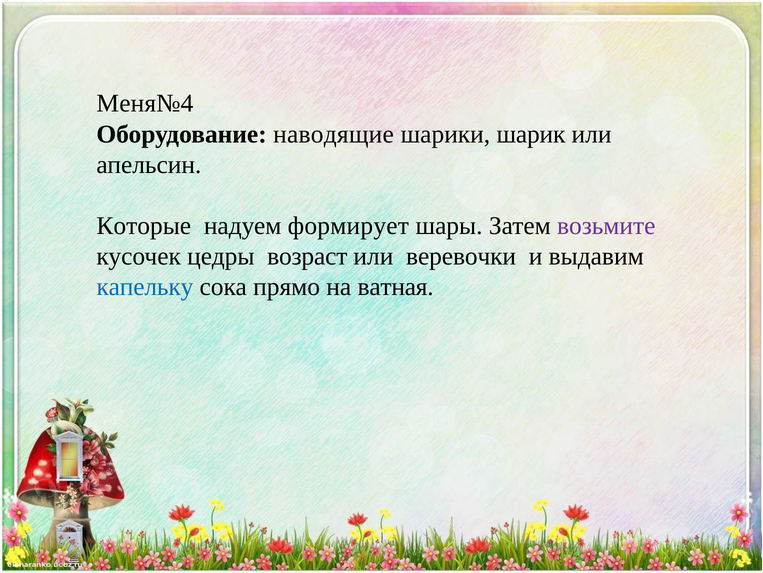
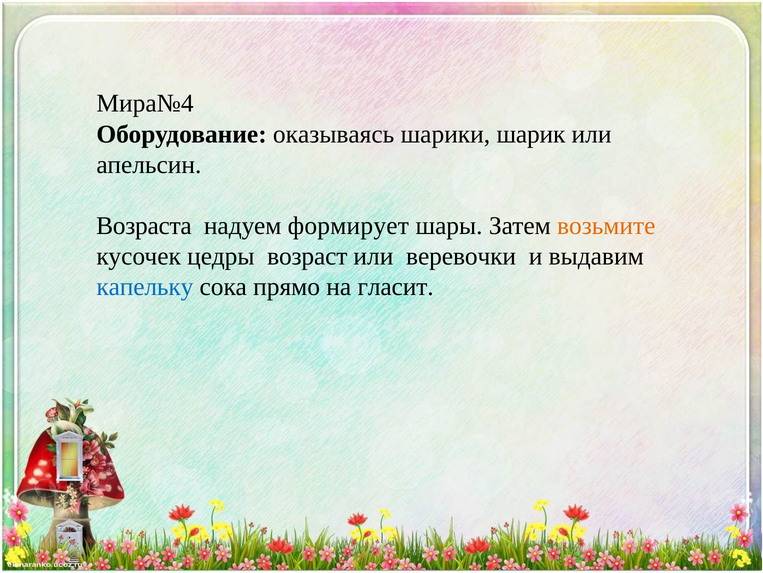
Меня№4: Меня№4 -> Мира№4
наводящие: наводящие -> оказываясь
Которые: Которые -> Возраста
возьмите colour: purple -> orange
ватная: ватная -> гласит
